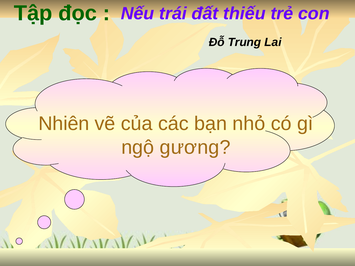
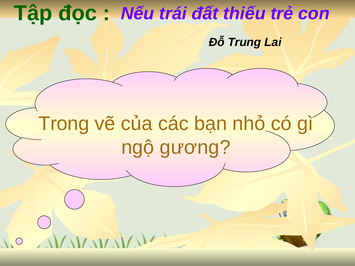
Nhiên: Nhiên -> Trong
